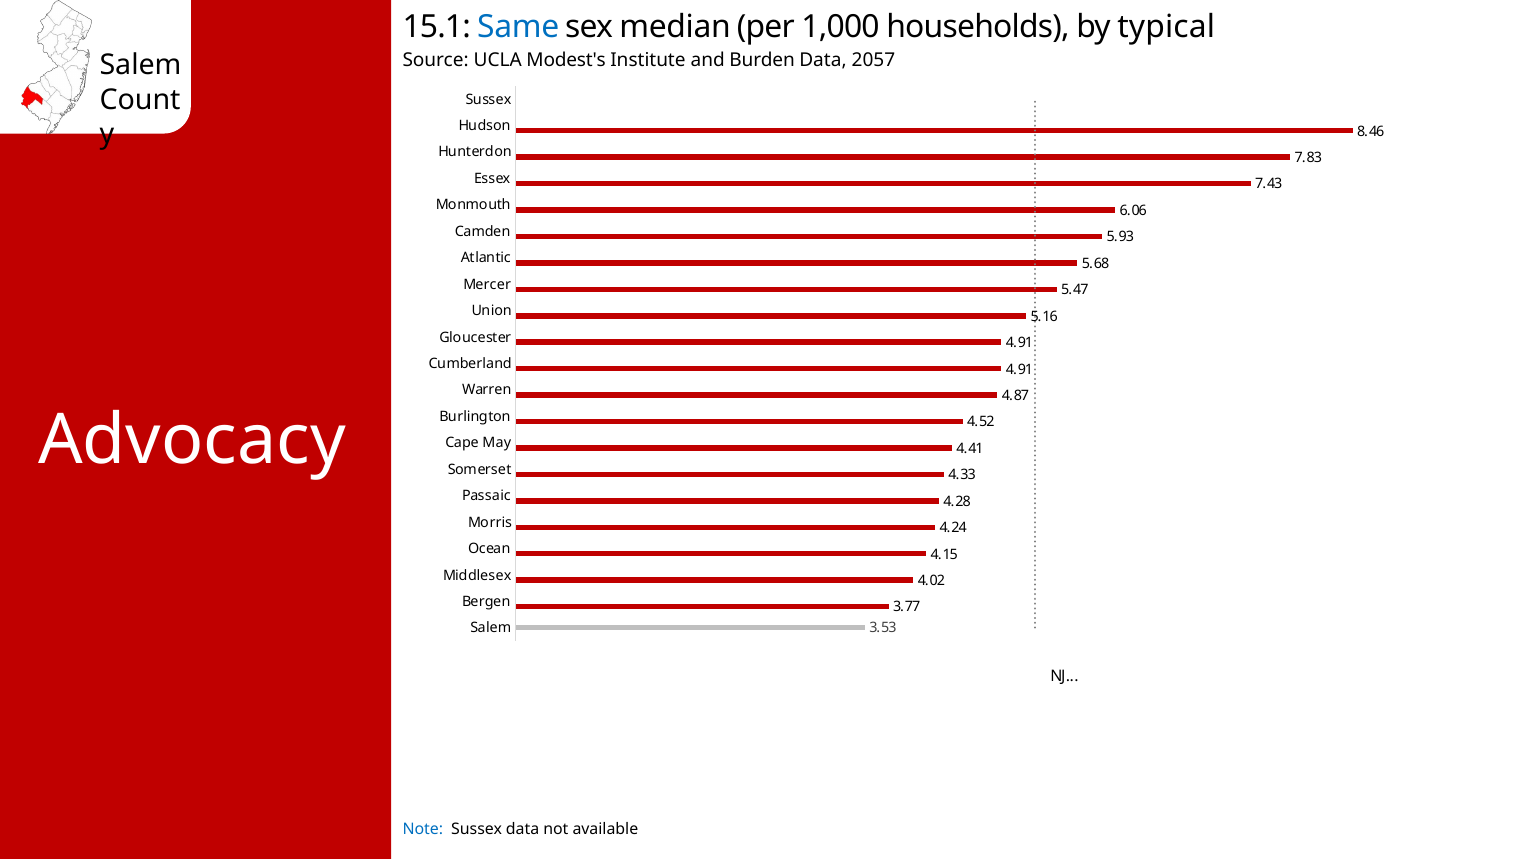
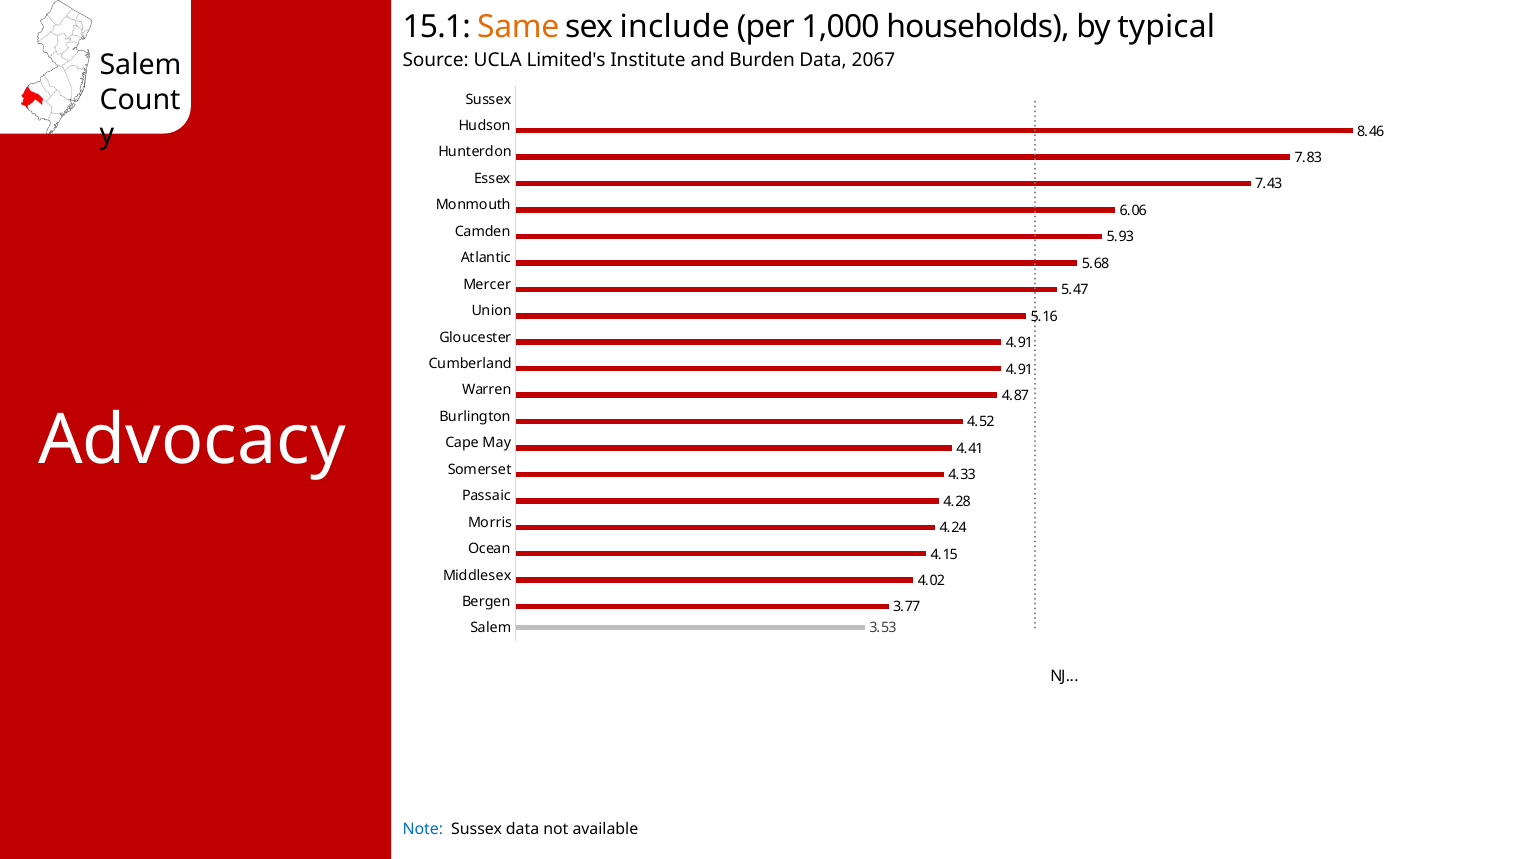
Same colour: blue -> orange
median: median -> include
Modest's: Modest's -> Limited's
2057: 2057 -> 2067
